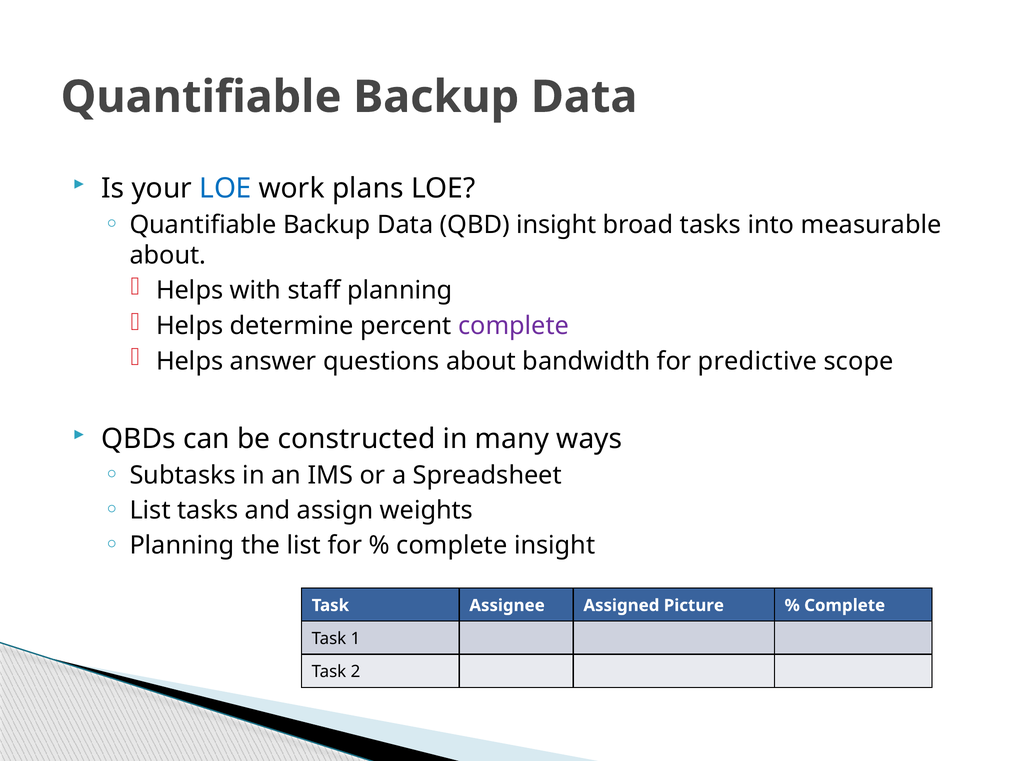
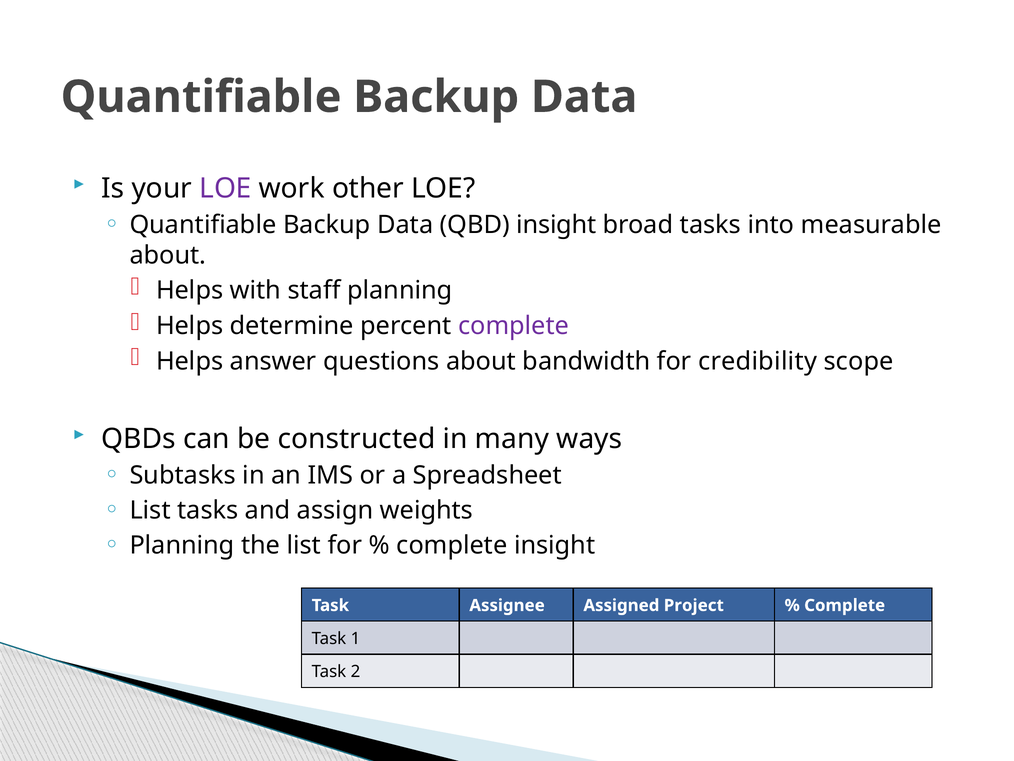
LOE at (225, 188) colour: blue -> purple
plans: plans -> other
predictive: predictive -> credibility
Picture: Picture -> Project
